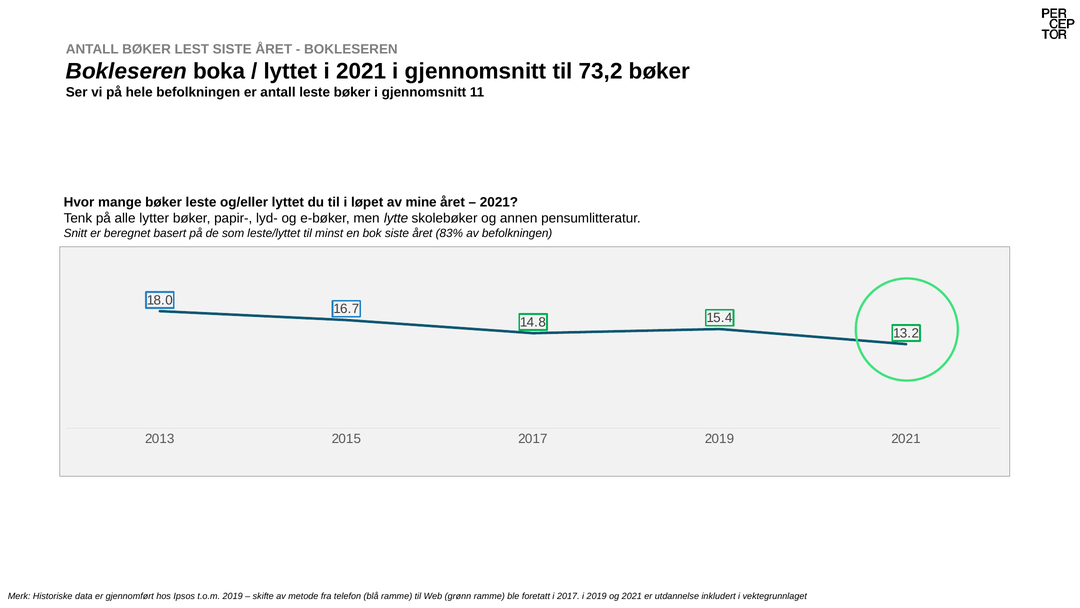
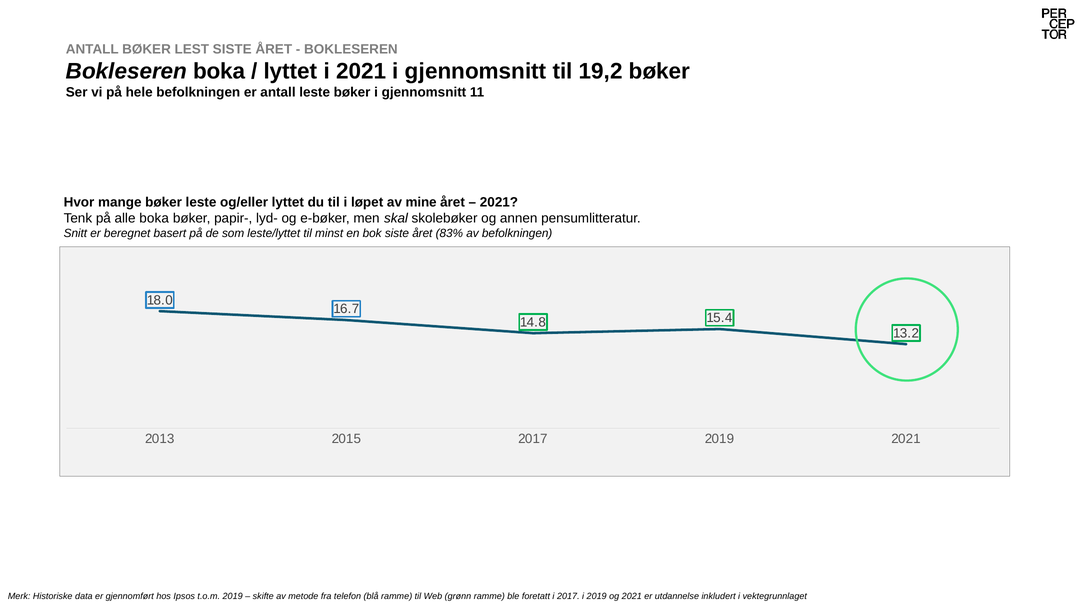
73,2: 73,2 -> 19,2
alle lytter: lytter -> boka
lytte: lytte -> skal
